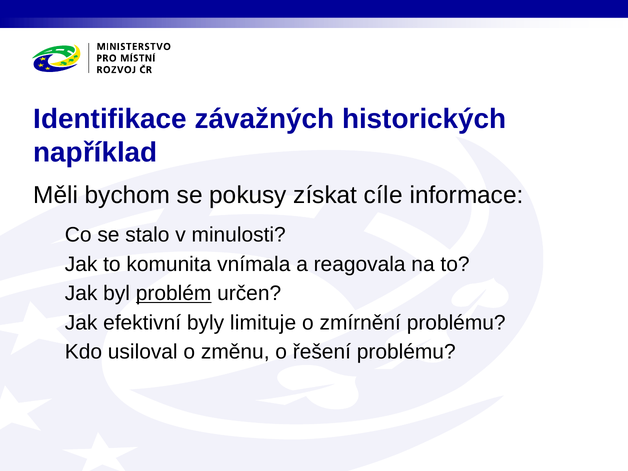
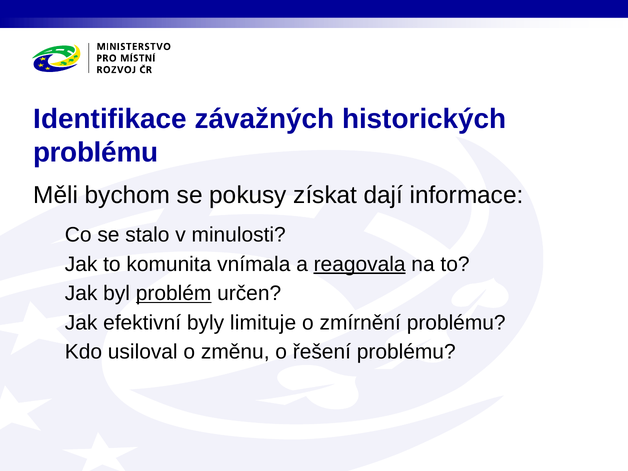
například at (95, 152): například -> problému
cíle: cíle -> dají
reagovala underline: none -> present
